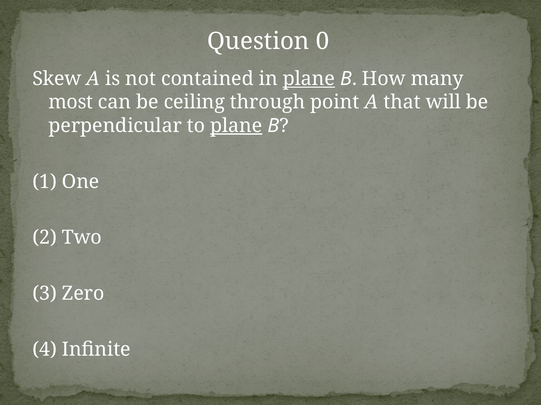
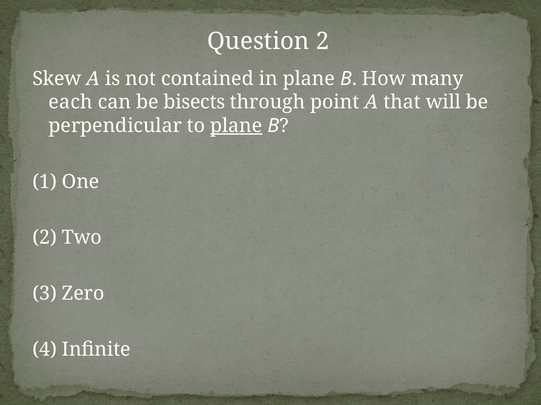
Question 0: 0 -> 2
plane at (309, 79) underline: present -> none
most: most -> each
ceiling: ceiling -> bisects
